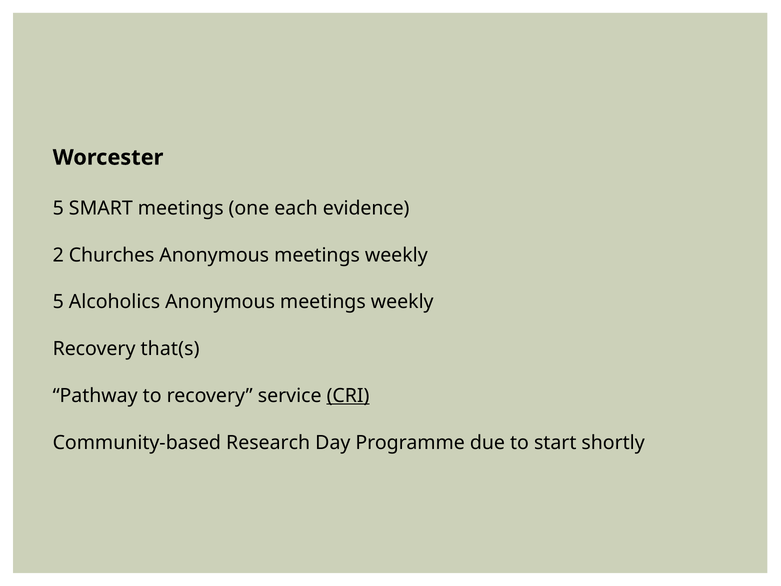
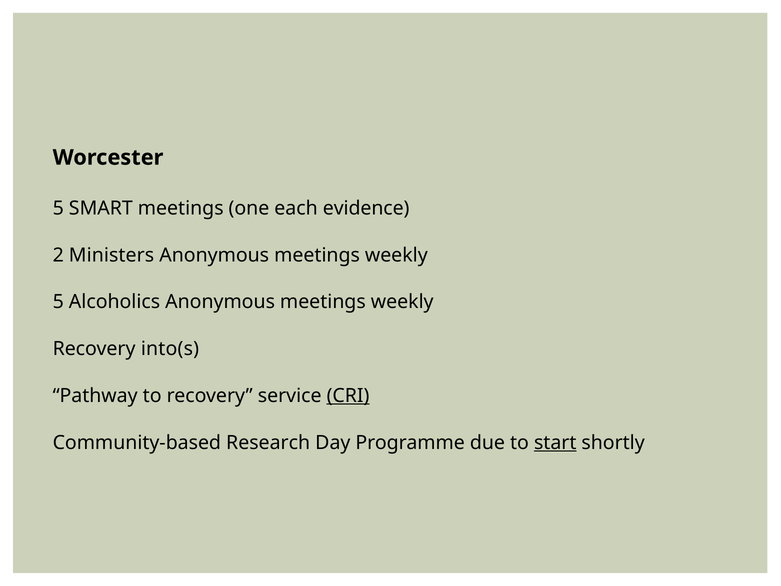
Churches: Churches -> Ministers
that(s: that(s -> into(s
start underline: none -> present
